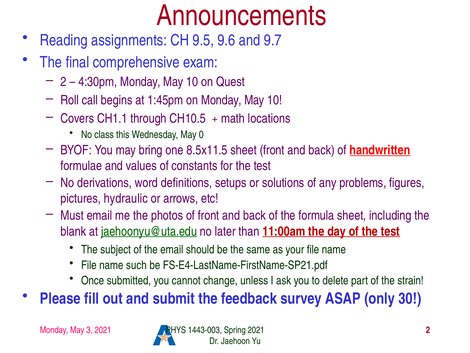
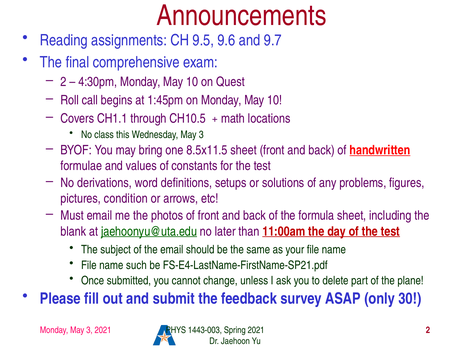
Wednesday May 0: 0 -> 3
hydraulic: hydraulic -> condition
strain: strain -> plane
